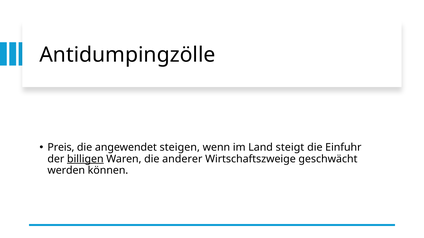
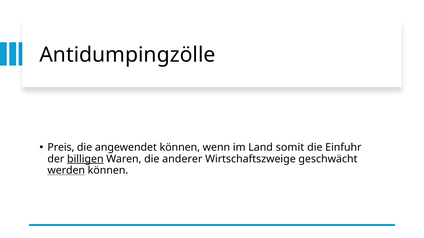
angewendet steigen: steigen -> können
steigt: steigt -> somit
werden underline: none -> present
